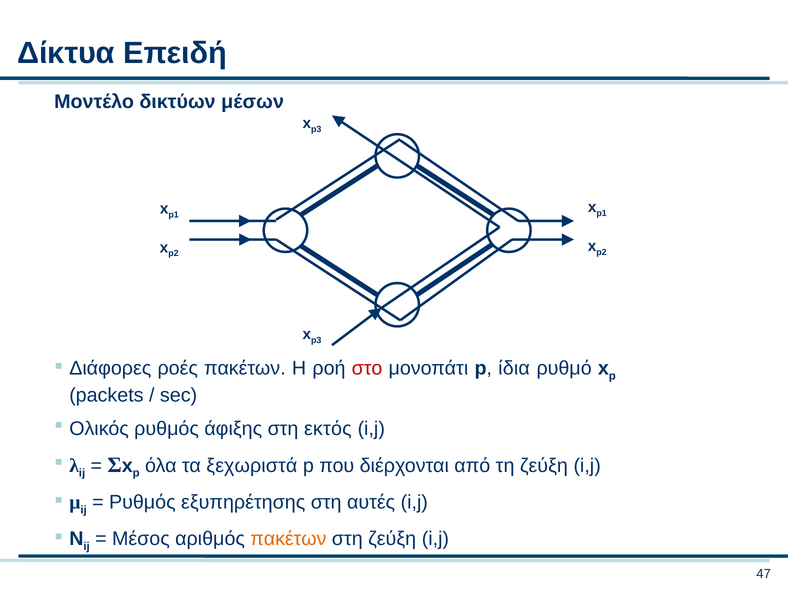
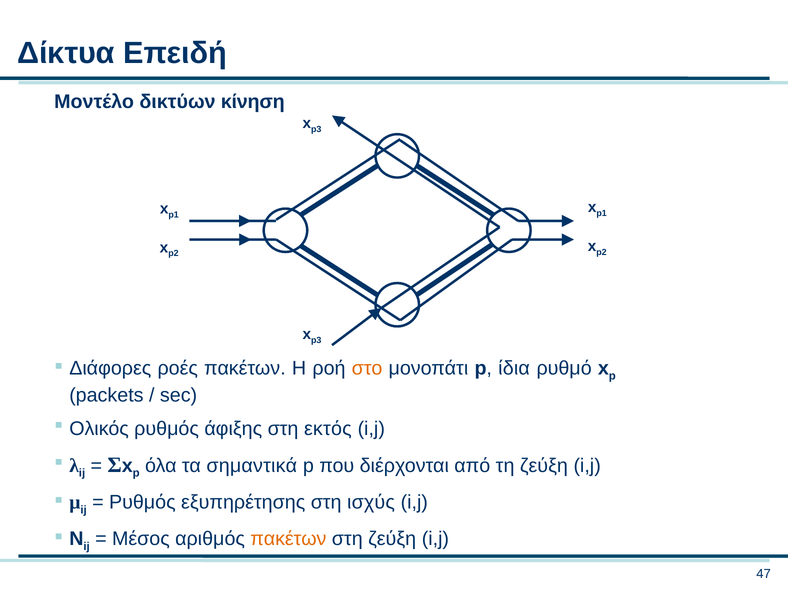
μέσων: μέσων -> κίνηση
στο colour: red -> orange
ξεχωριστά: ξεχωριστά -> σημαντικά
αυτές: αυτές -> ισχύς
